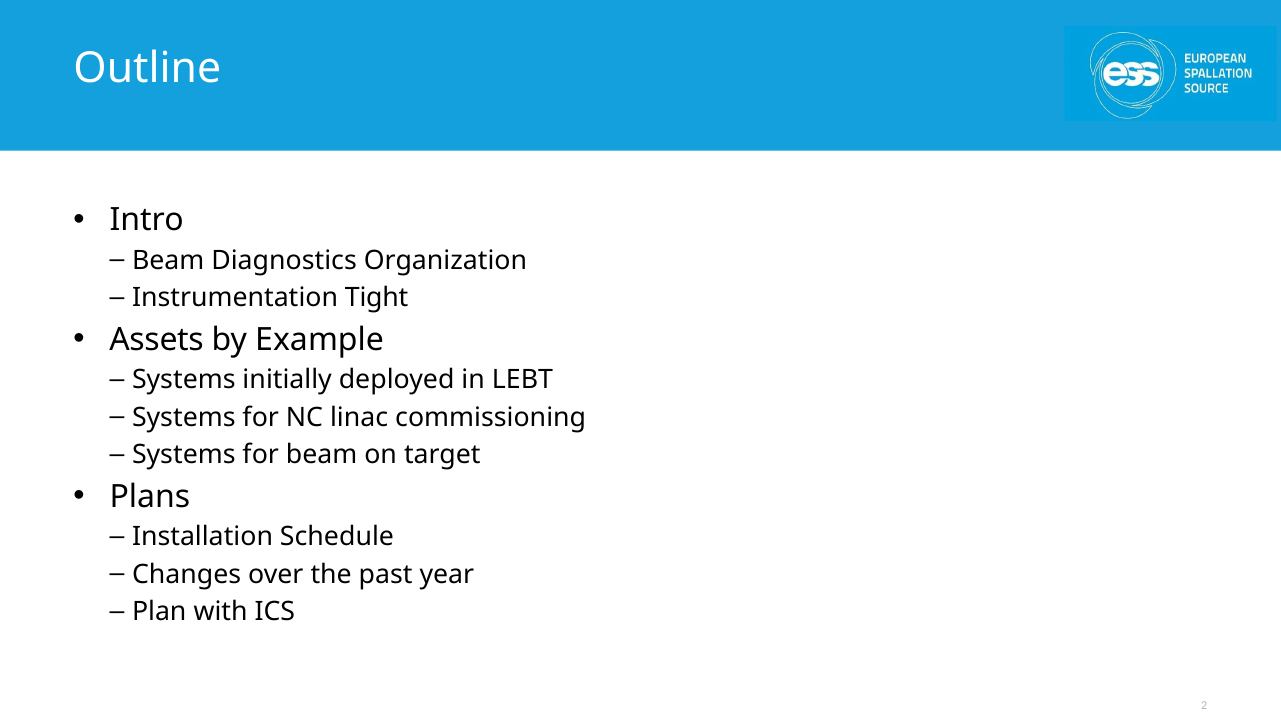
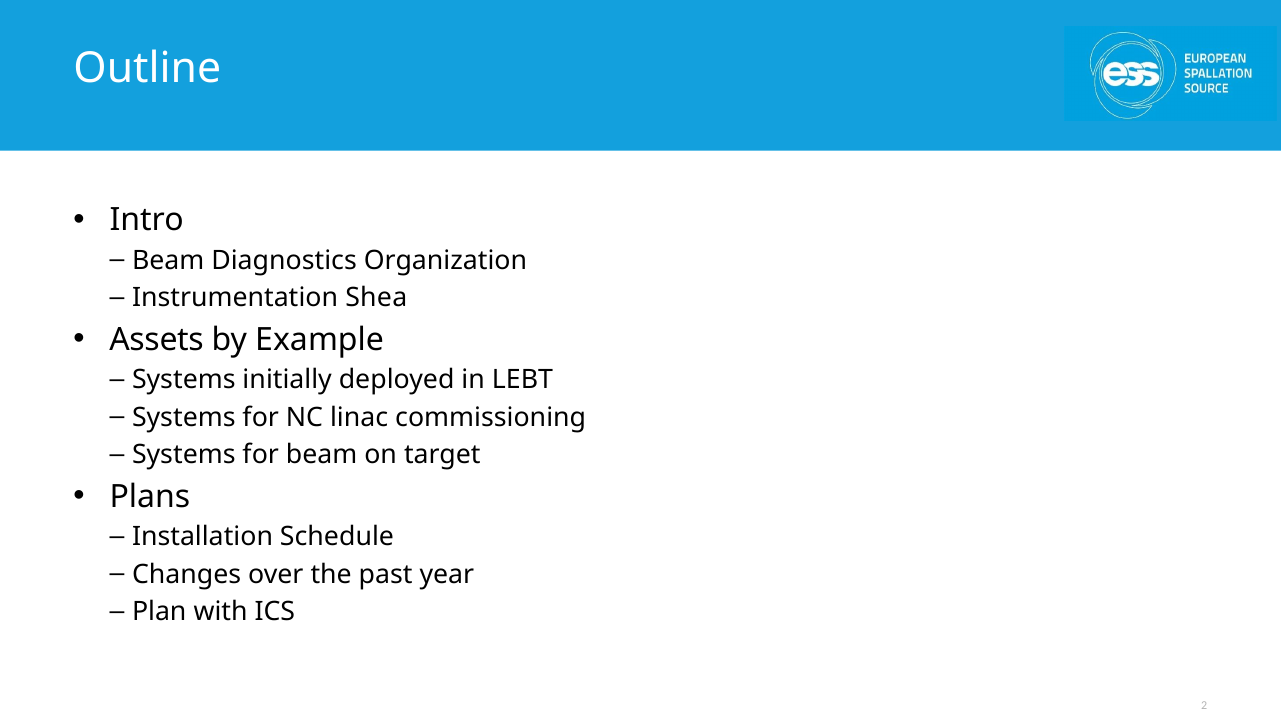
Tight: Tight -> Shea
